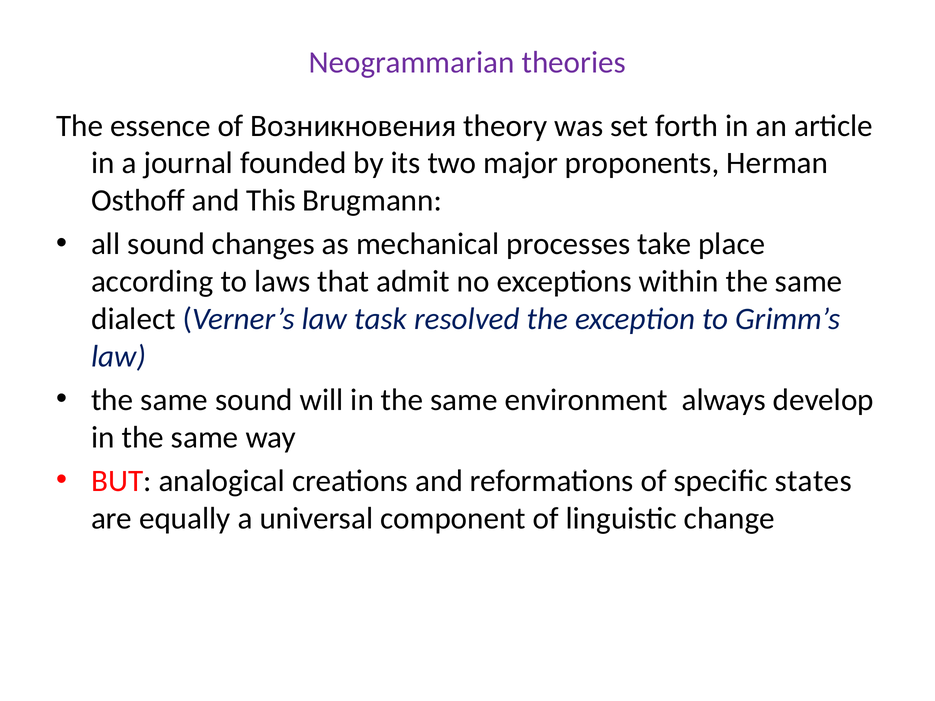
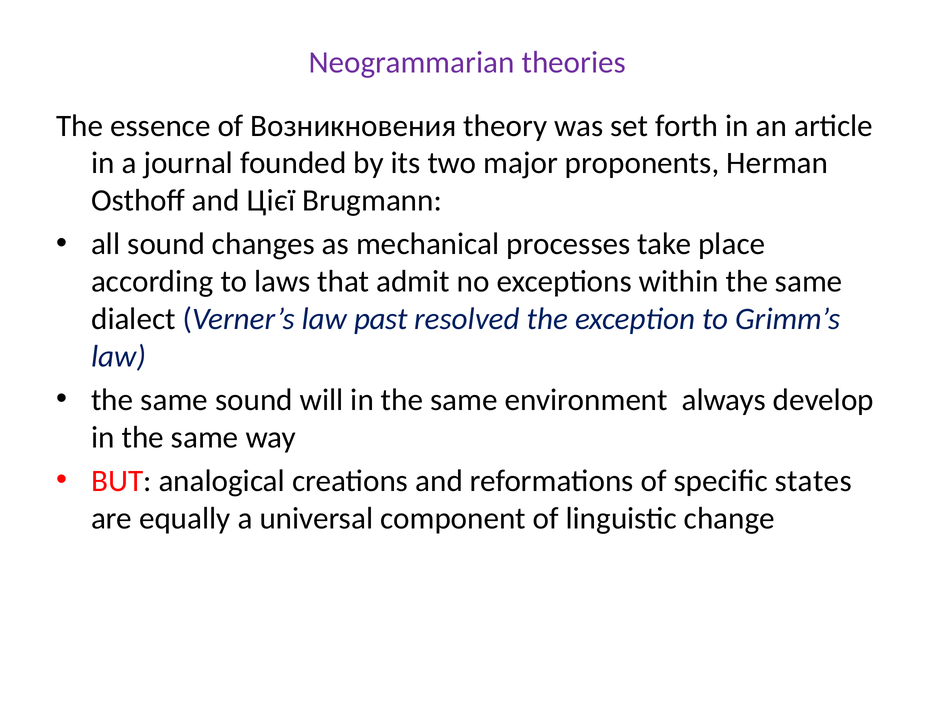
This: This -> Цієї
task: task -> past
